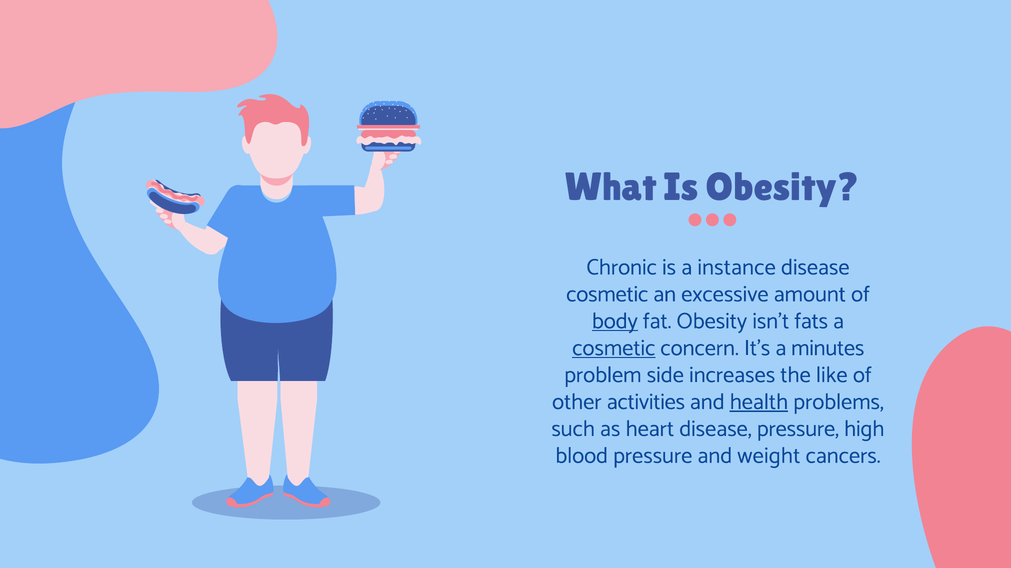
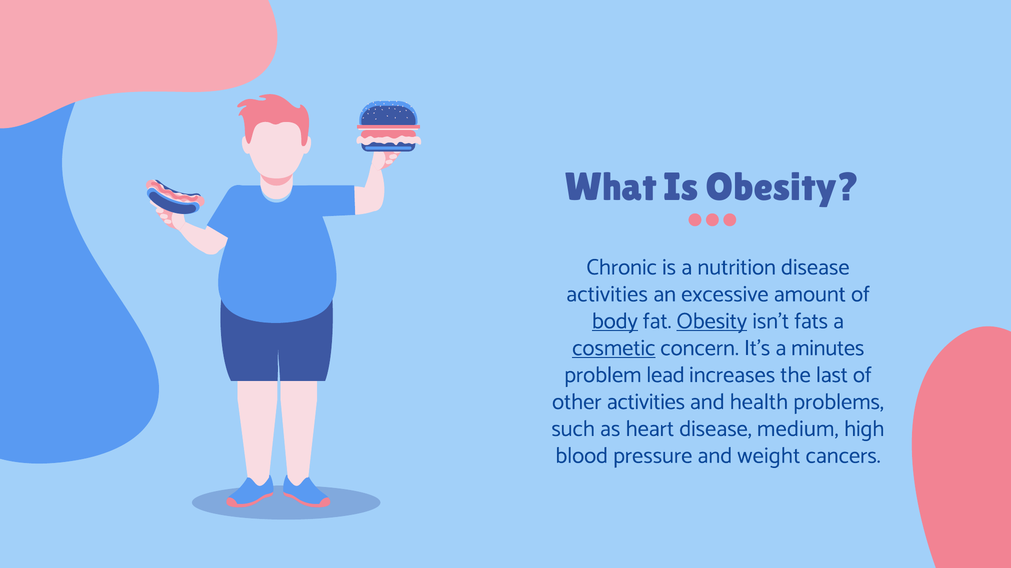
instance: instance -> nutrition
cosmetic at (607, 294): cosmetic -> activities
Obesity at (712, 321) underline: none -> present
side: side -> lead
like: like -> last
health underline: present -> none
disease pressure: pressure -> medium
